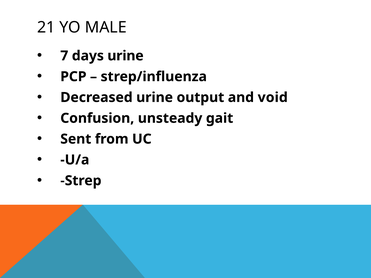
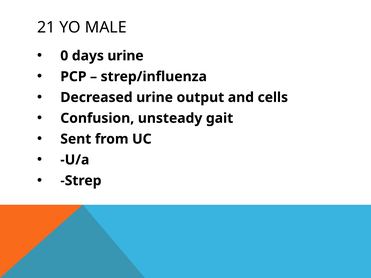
7: 7 -> 0
void: void -> cells
